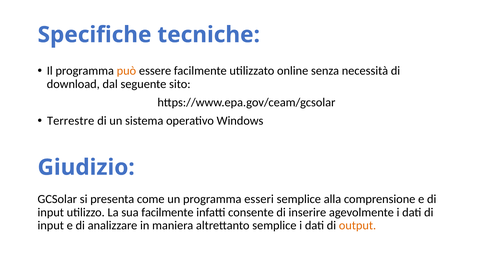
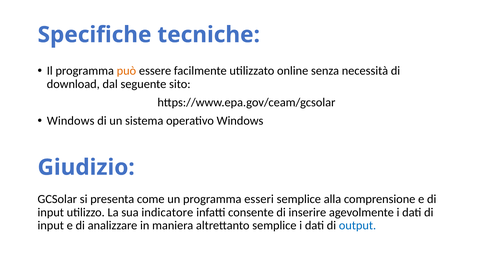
Terrestre at (71, 121): Terrestre -> Windows
sua facilmente: facilmente -> indicatore
output colour: orange -> blue
